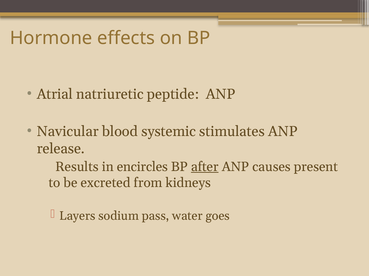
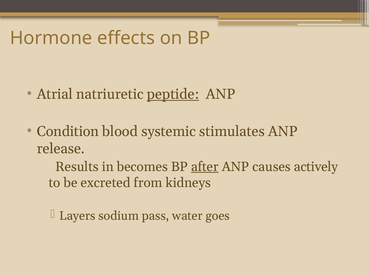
peptide underline: none -> present
Navicular: Navicular -> Condition
encircles: encircles -> becomes
present: present -> actively
